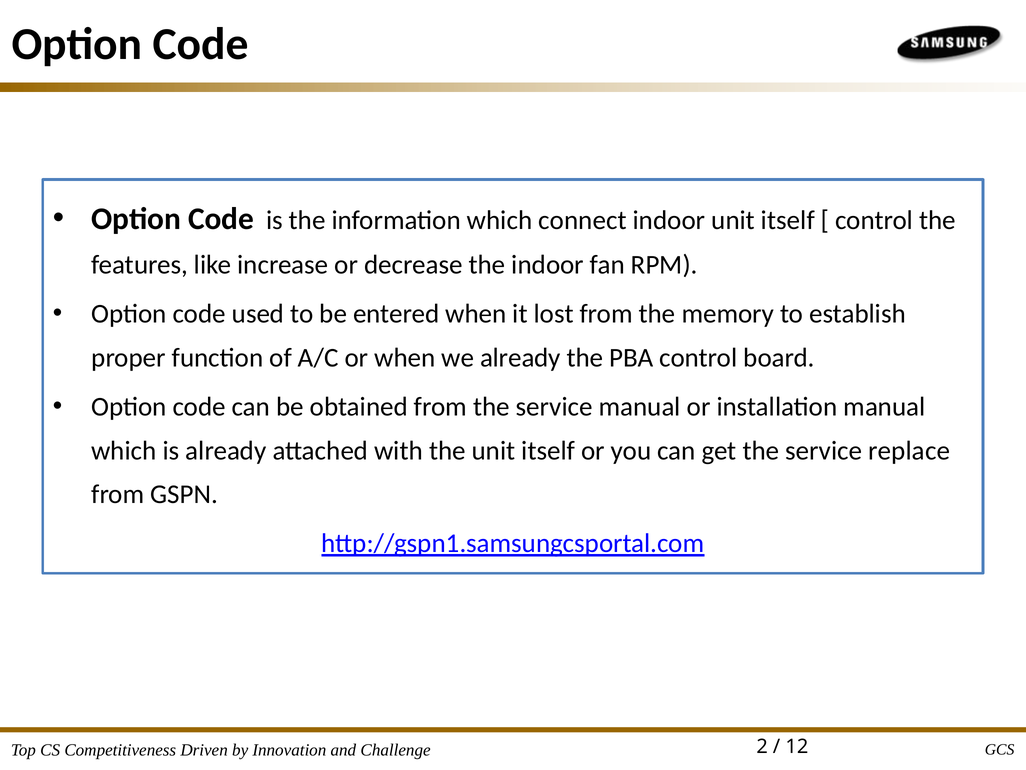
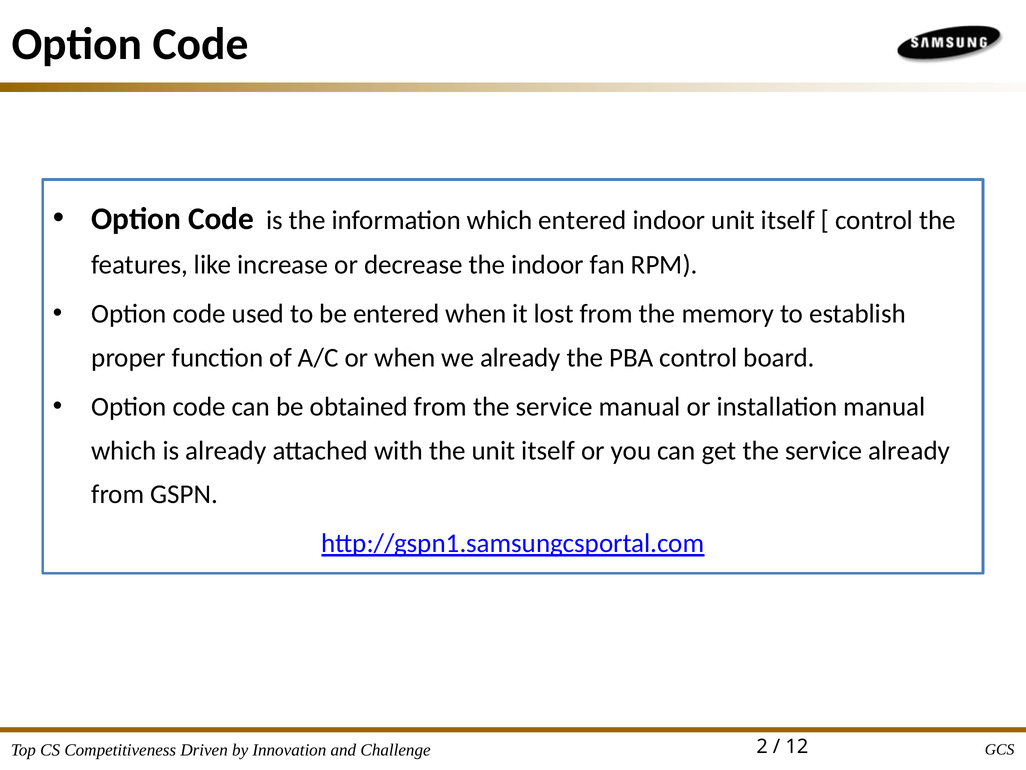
which connect: connect -> entered
service replace: replace -> already
